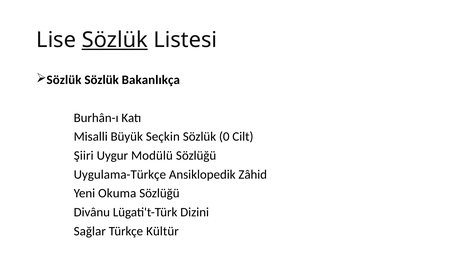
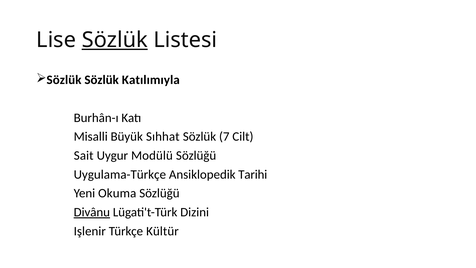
Bakanlıkça: Bakanlıkça -> Katılımıyla
Seçkin: Seçkin -> Sıhhat
0: 0 -> 7
Şiiri: Şiiri -> Sait
Zâhid: Zâhid -> Tarihi
Divânu underline: none -> present
Sağlar: Sağlar -> Işlenir
